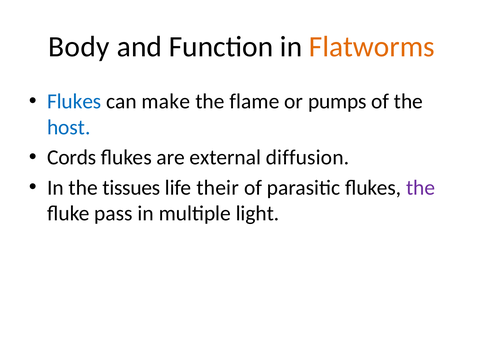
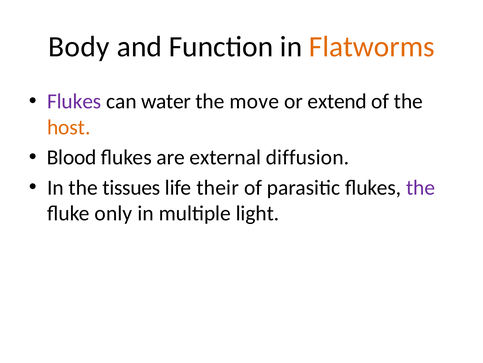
Flukes at (74, 101) colour: blue -> purple
make: make -> water
flame: flame -> move
pumps: pumps -> extend
host colour: blue -> orange
Cords: Cords -> Blood
pass: pass -> only
